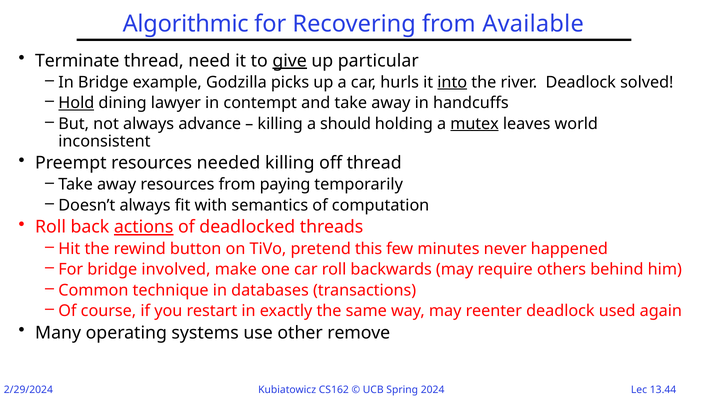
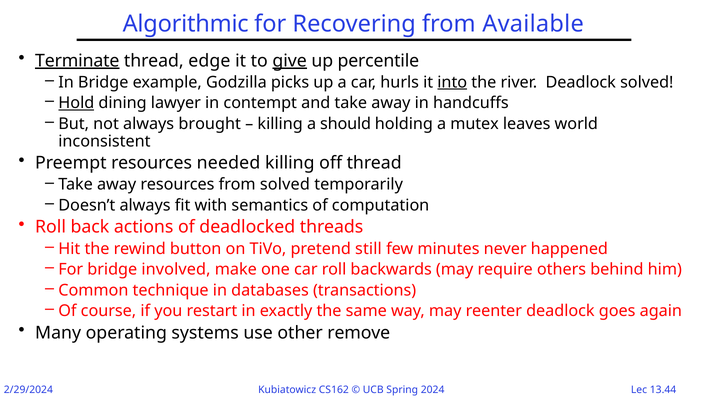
Terminate underline: none -> present
need: need -> edge
particular: particular -> percentile
advance: advance -> brought
mutex underline: present -> none
from paying: paying -> solved
actions underline: present -> none
this: this -> still
used: used -> goes
